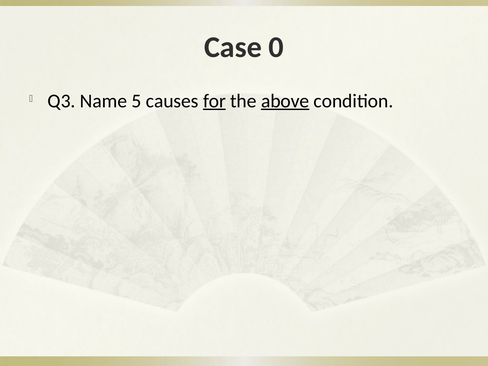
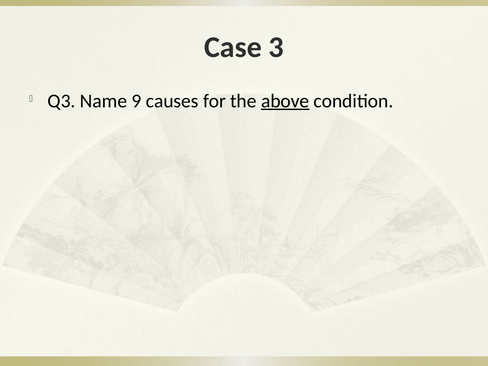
0: 0 -> 3
5: 5 -> 9
for underline: present -> none
